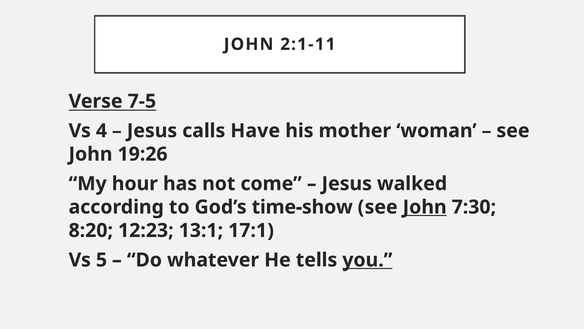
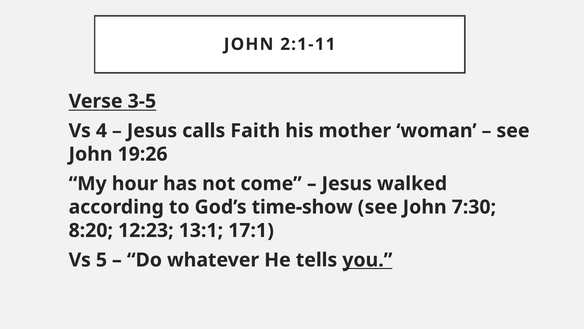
7-5: 7-5 -> 3-5
Have: Have -> Faith
John at (425, 207) underline: present -> none
